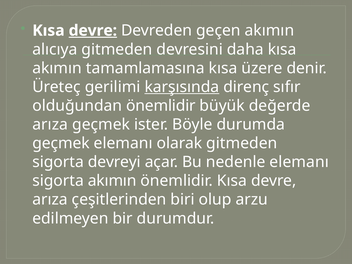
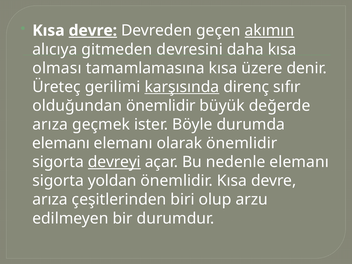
akımın at (269, 31) underline: none -> present
akımın at (57, 68): akımın -> olması
geçmek at (61, 143): geçmek -> elemanı
olarak gitmeden: gitmeden -> önemlidir
devreyi underline: none -> present
sigorta akımın: akımın -> yoldan
